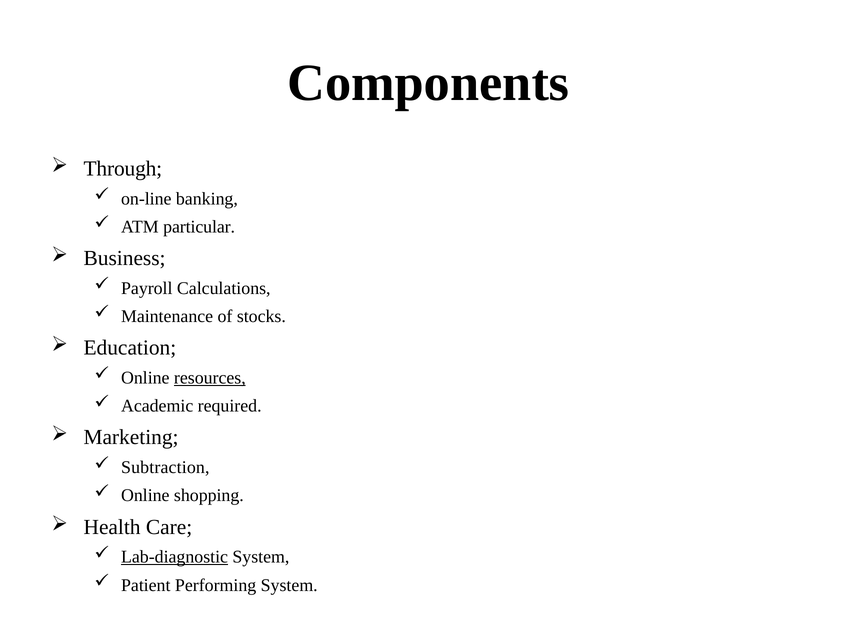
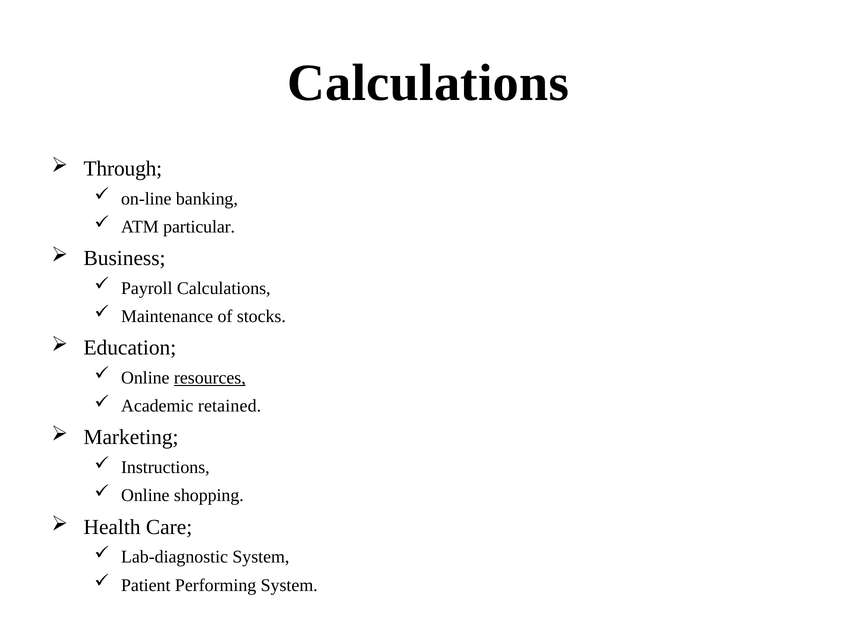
Components at (428, 83): Components -> Calculations
required: required -> retained
Subtraction: Subtraction -> Instructions
Lab-diagnostic underline: present -> none
